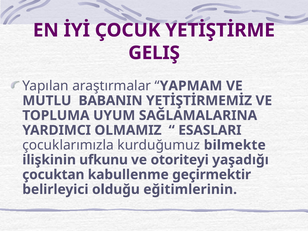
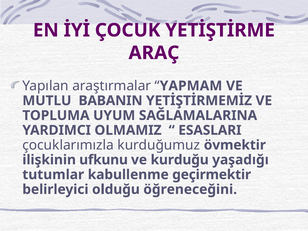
GELIŞ: GELIŞ -> ARAÇ
bilmekte: bilmekte -> övmektir
otoriteyi: otoriteyi -> kurduğu
çocuktan: çocuktan -> tutumlar
eğitimlerinin: eğitimlerinin -> öğreneceğini
